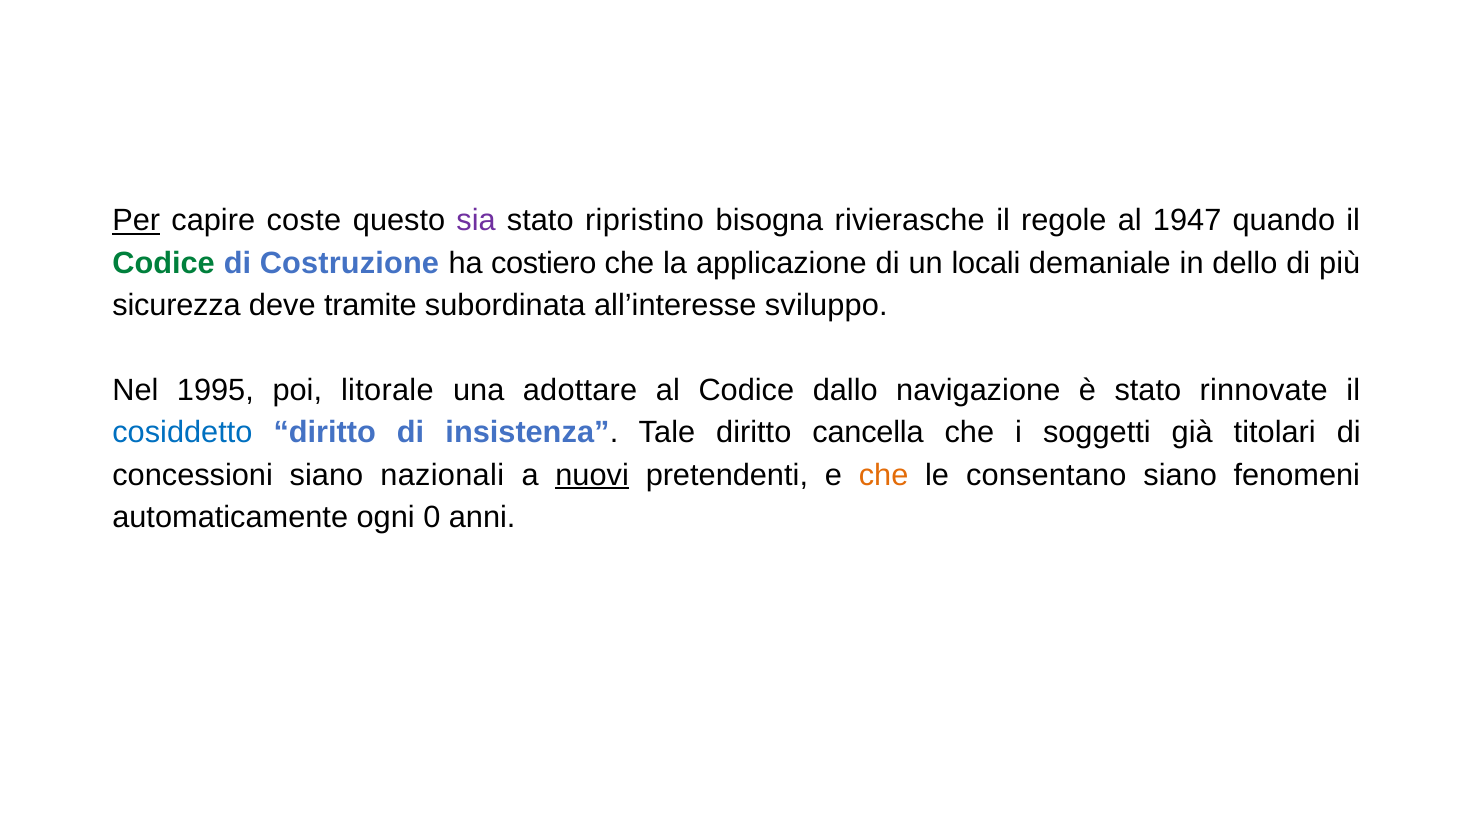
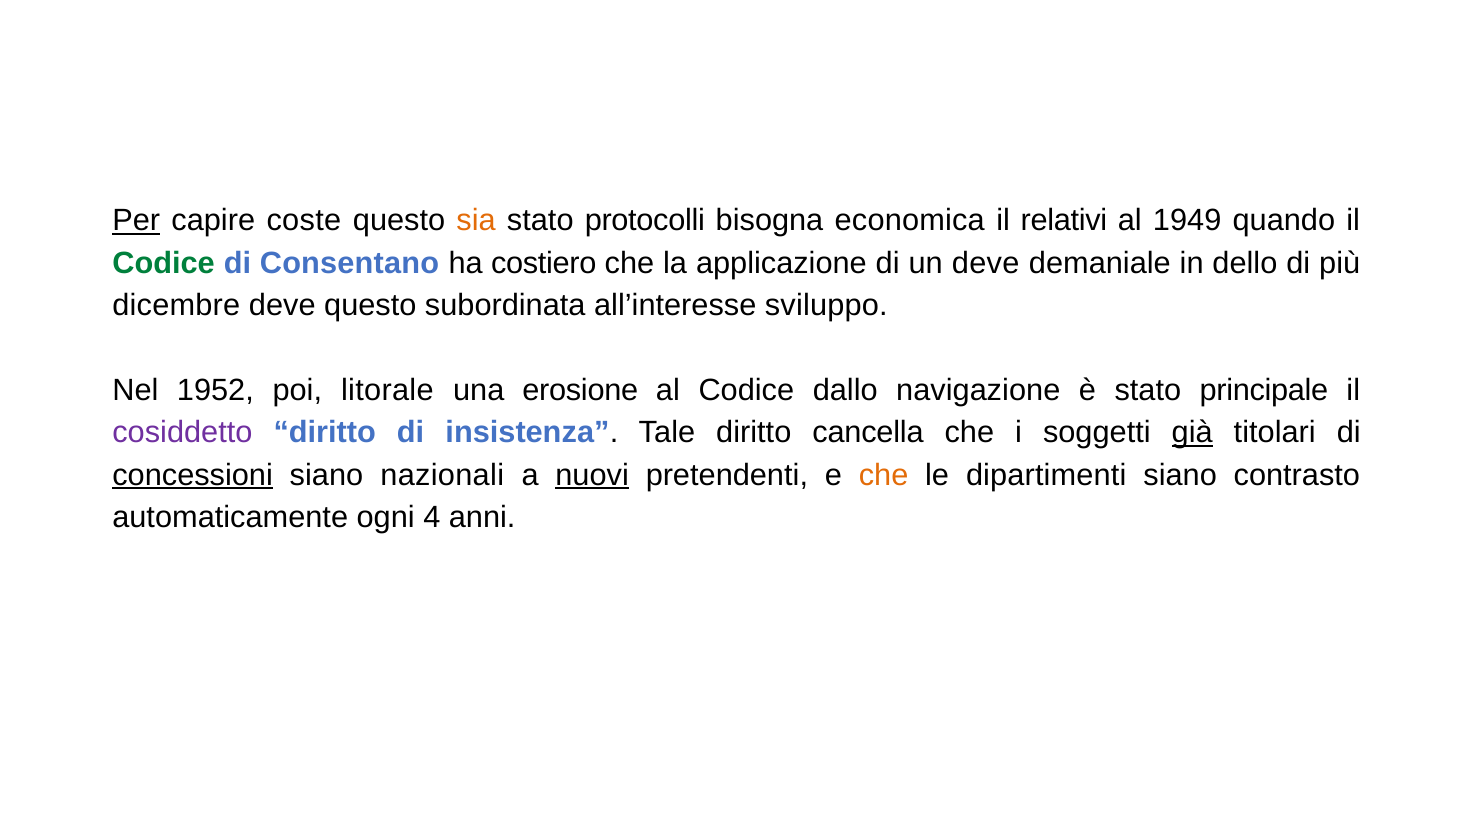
sia colour: purple -> orange
ripristino: ripristino -> protocolli
rivierasche: rivierasche -> economica
regole: regole -> relativi
1947: 1947 -> 1949
Costruzione: Costruzione -> Consentano
un locali: locali -> deve
sicurezza: sicurezza -> dicembre
deve tramite: tramite -> questo
1995: 1995 -> 1952
adottare: adottare -> erosione
rinnovate: rinnovate -> principale
cosiddetto colour: blue -> purple
già underline: none -> present
concessioni underline: none -> present
consentano: consentano -> dipartimenti
fenomeni: fenomeni -> contrasto
0: 0 -> 4
